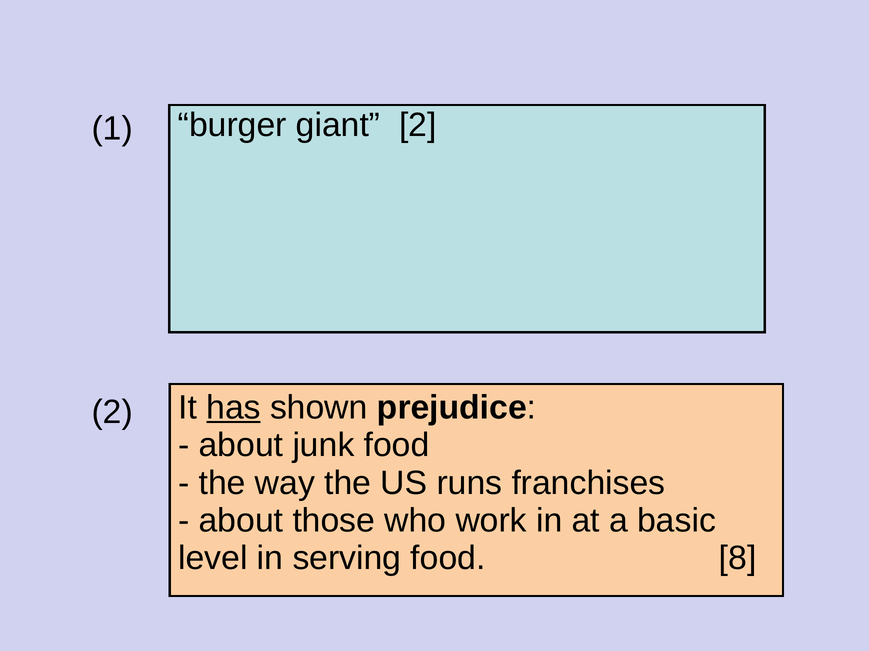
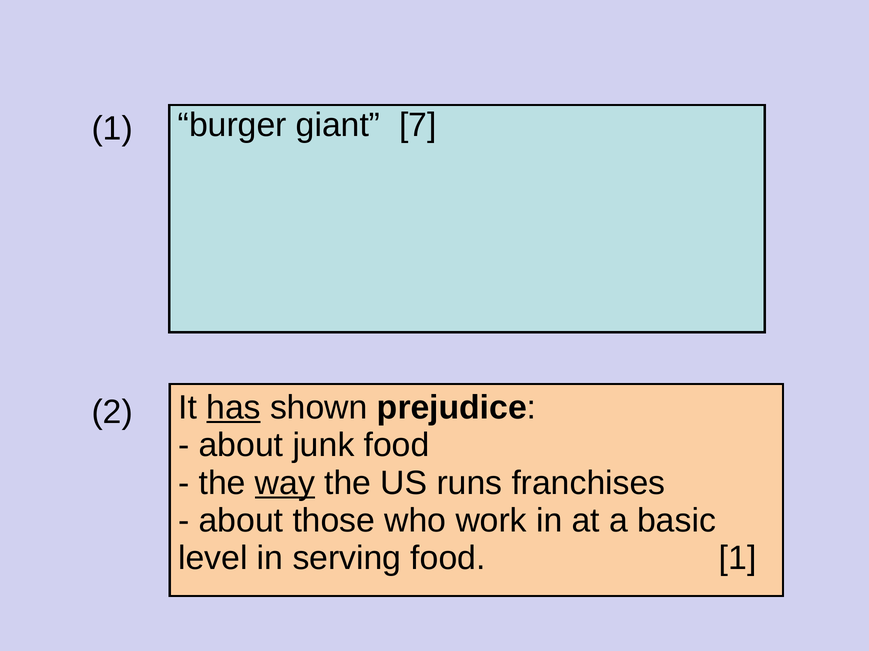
giant 2: 2 -> 7
way underline: none -> present
food 8: 8 -> 1
